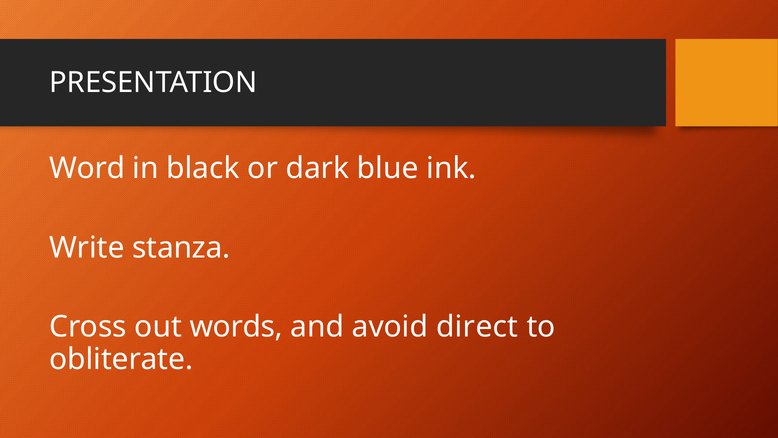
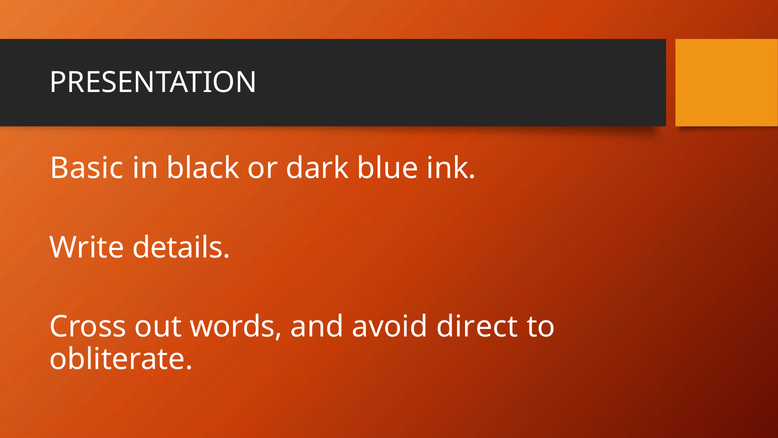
Word: Word -> Basic
stanza: stanza -> details
